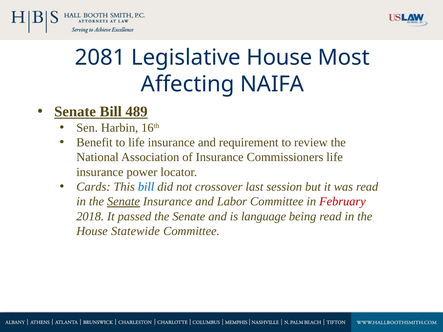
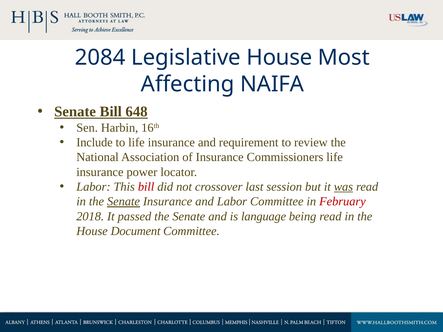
2081: 2081 -> 2084
489: 489 -> 648
Benefit: Benefit -> Include
Cards at (93, 187): Cards -> Labor
bill at (146, 187) colour: blue -> red
was underline: none -> present
Statewide: Statewide -> Document
